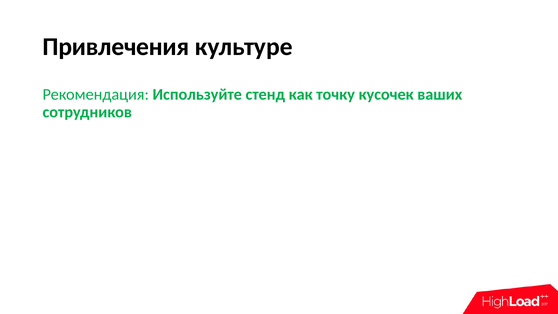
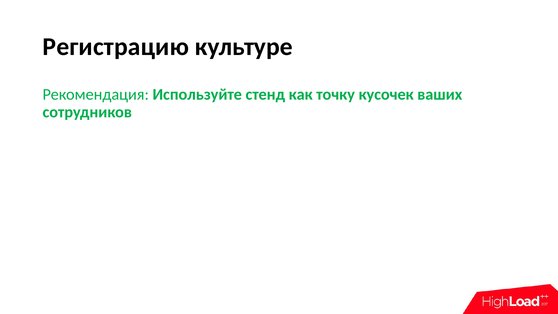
Привлечения: Привлечения -> Регистрацию
